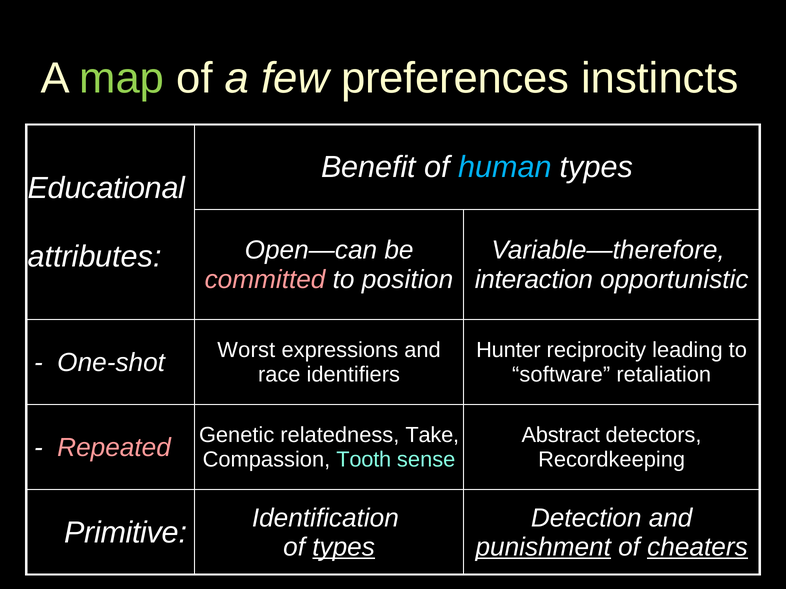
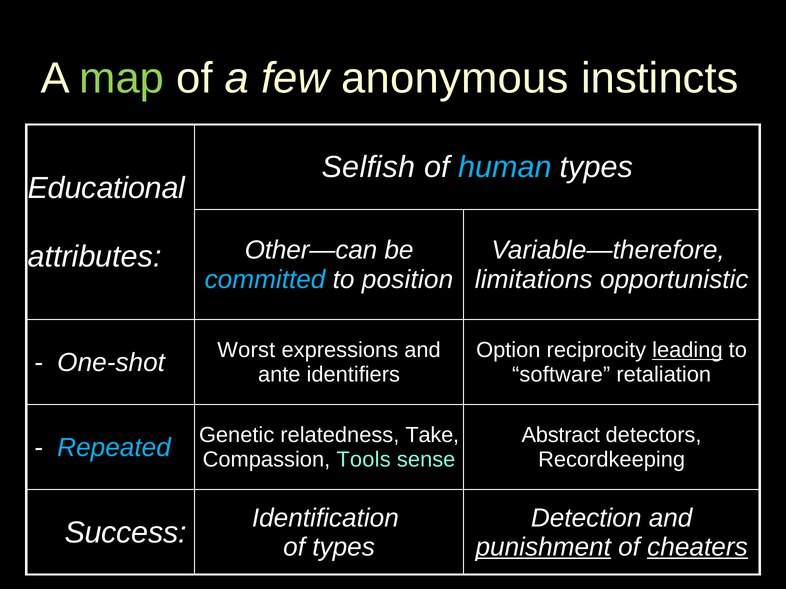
preferences: preferences -> anonymous
Benefit: Benefit -> Selfish
Open—can: Open—can -> Other—can
committed colour: pink -> light blue
interaction: interaction -> limitations
Hunter: Hunter -> Option
leading underline: none -> present
race: race -> ante
Repeated colour: pink -> light blue
Tooth: Tooth -> Tools
Primitive: Primitive -> Success
types at (344, 548) underline: present -> none
